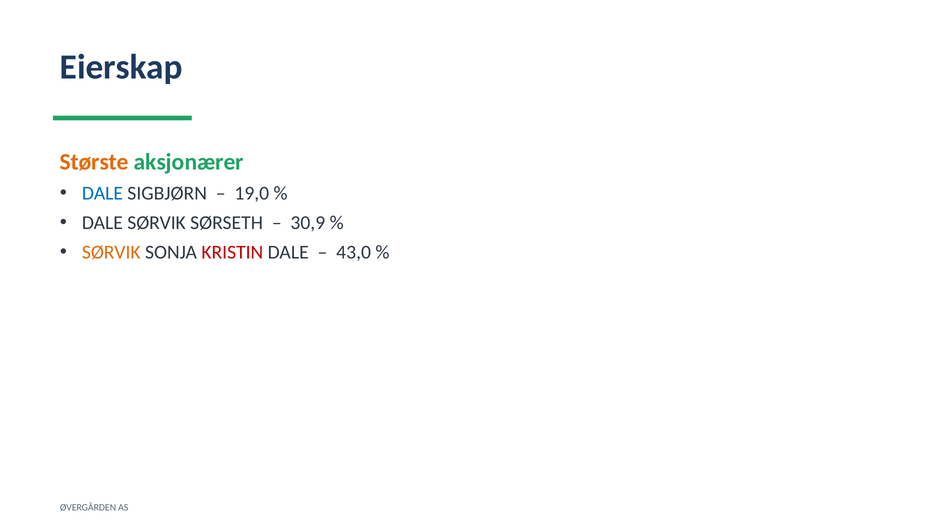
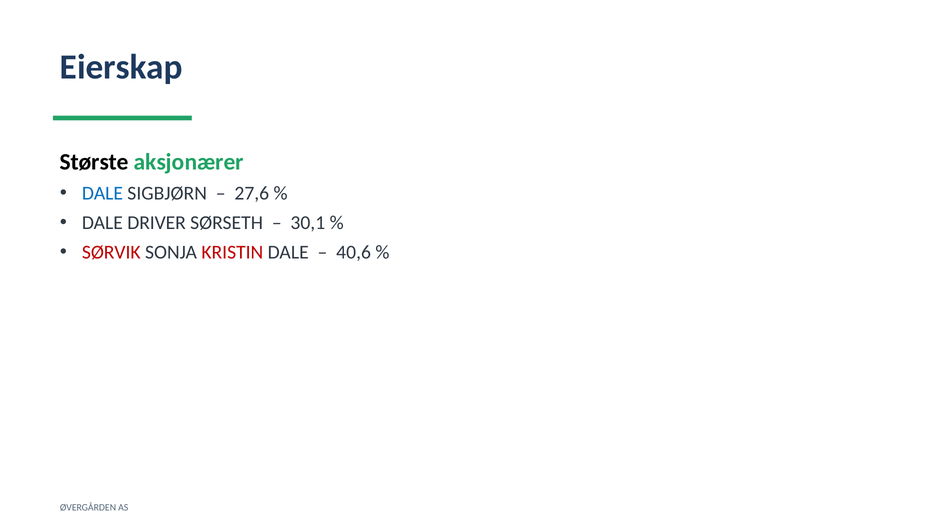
Største colour: orange -> black
19,0: 19,0 -> 27,6
DALE SØRVIK: SØRVIK -> DRIVER
30,9: 30,9 -> 30,1
SØRVIK at (111, 252) colour: orange -> red
43,0: 43,0 -> 40,6
